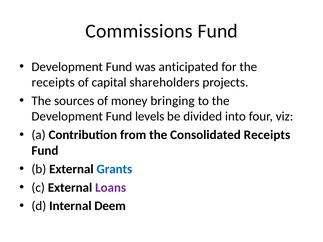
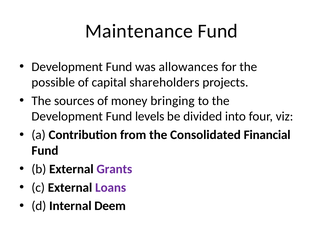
Commissions: Commissions -> Maintenance
anticipated: anticipated -> allowances
receipts at (53, 82): receipts -> possible
Consolidated Receipts: Receipts -> Financial
Grants colour: blue -> purple
